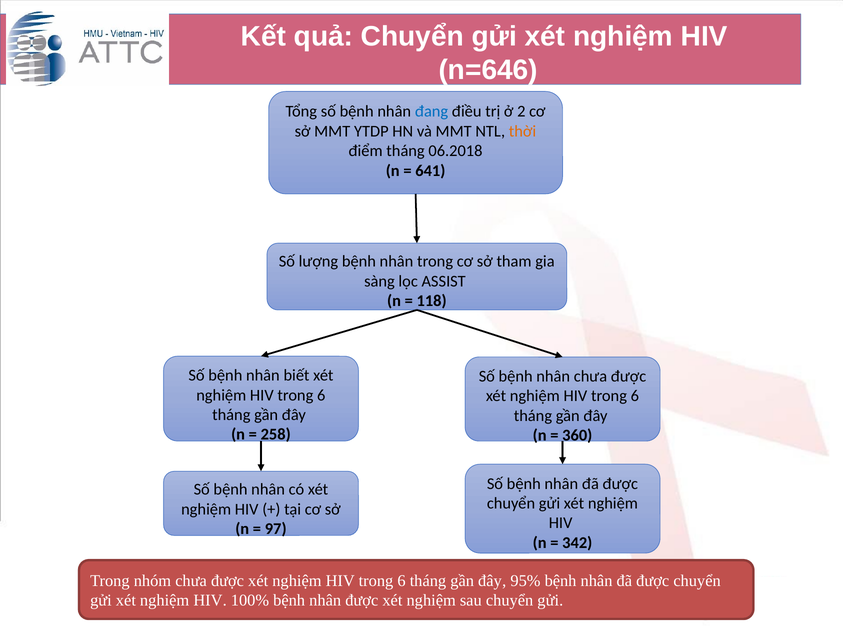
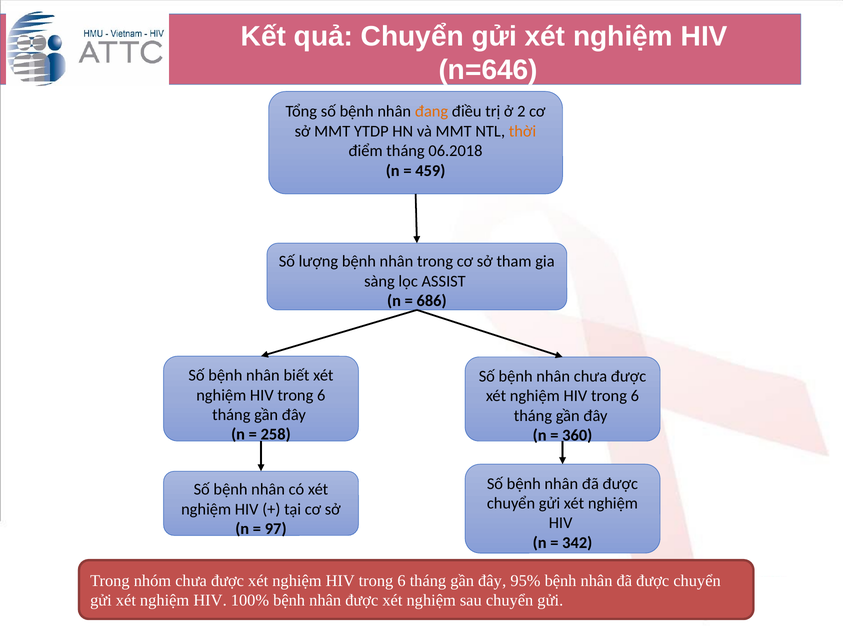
đang colour: blue -> orange
641: 641 -> 459
118: 118 -> 686
